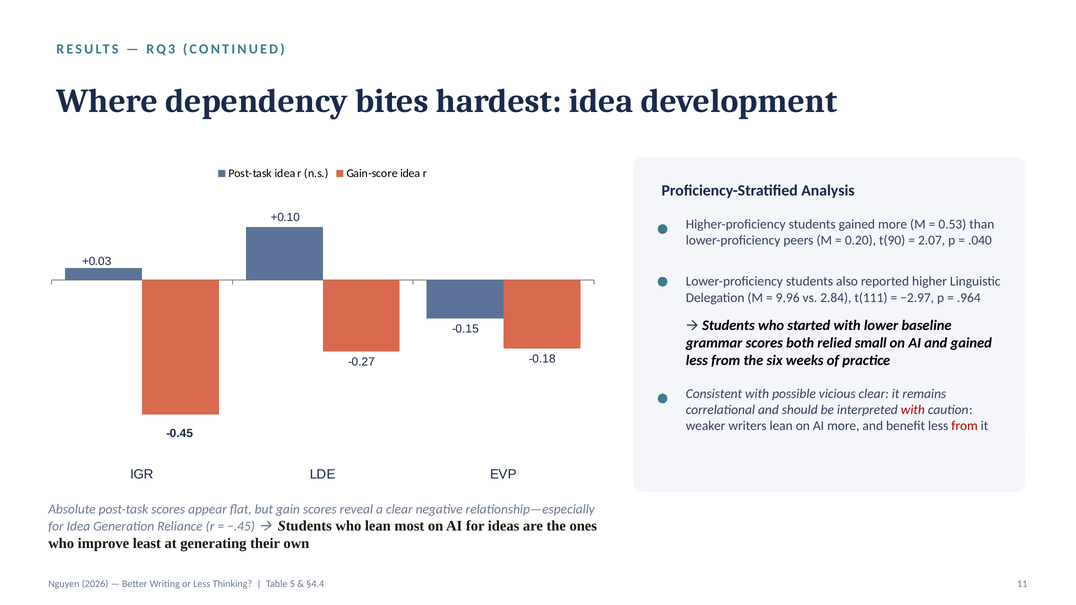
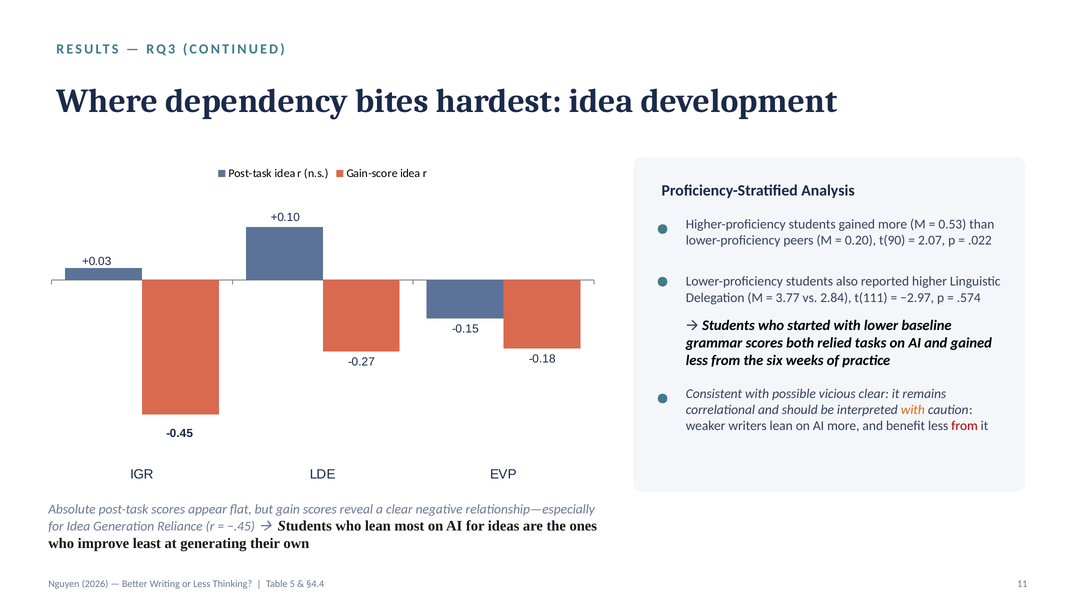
.040: .040 -> .022
9.96: 9.96 -> 3.77
.964: .964 -> .574
small: small -> tasks
with at (913, 410) colour: red -> orange
